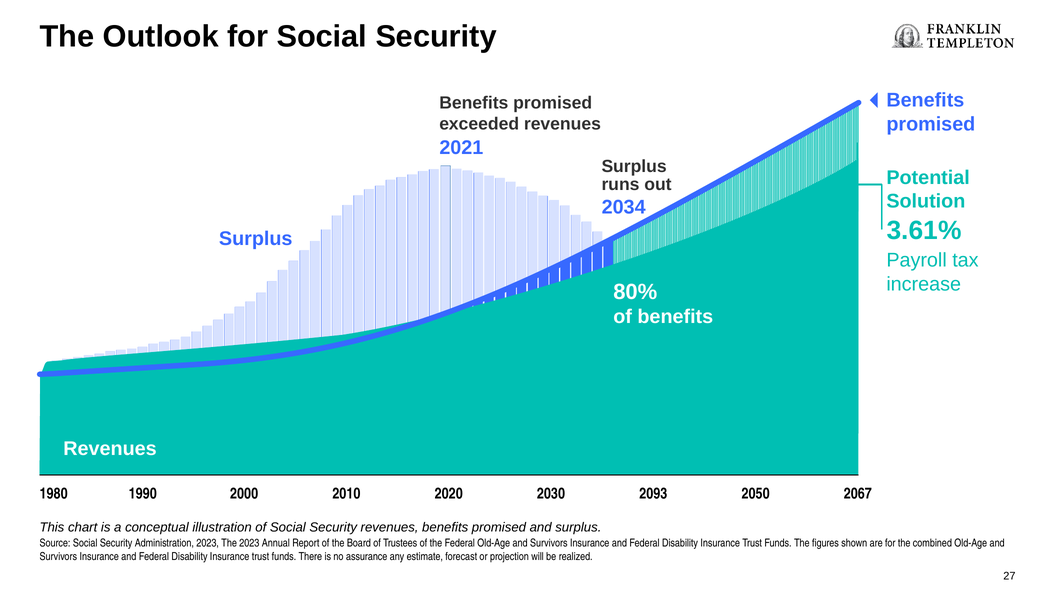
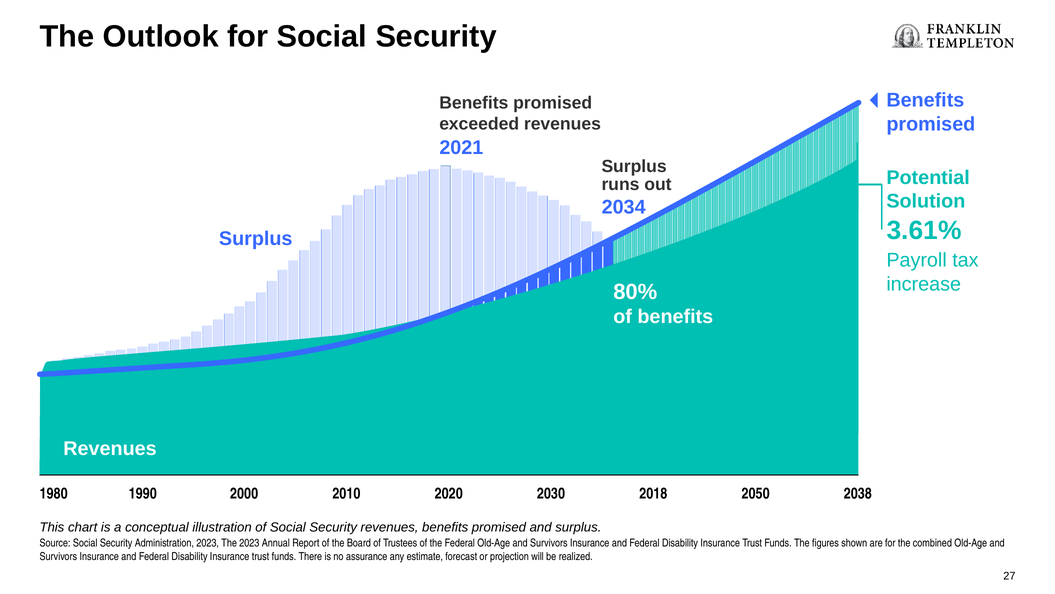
2093: 2093 -> 2018
2067: 2067 -> 2038
